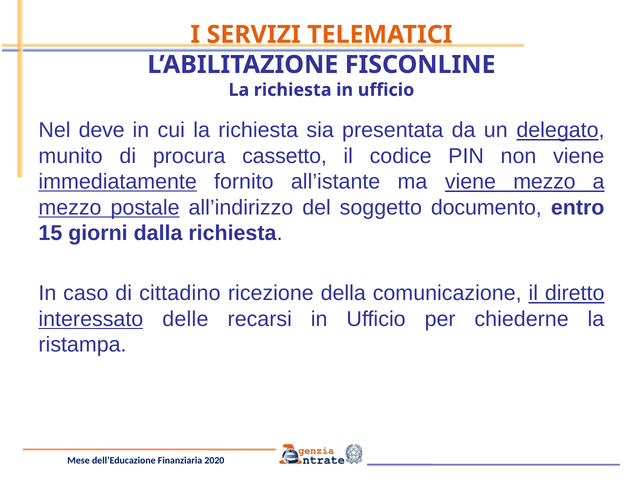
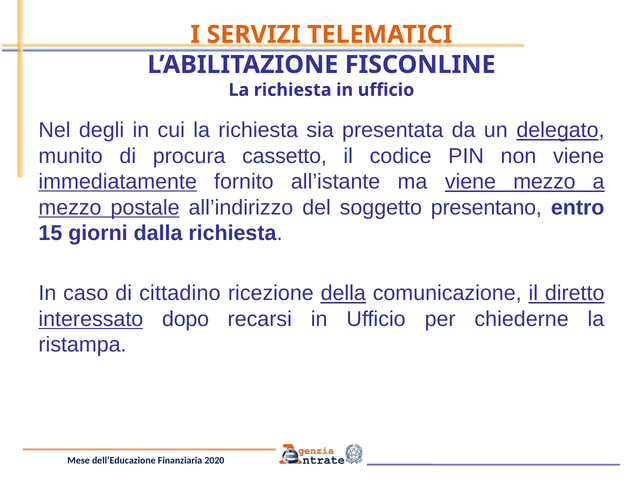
deve: deve -> degli
documento: documento -> presentano
della underline: none -> present
delle: delle -> dopo
